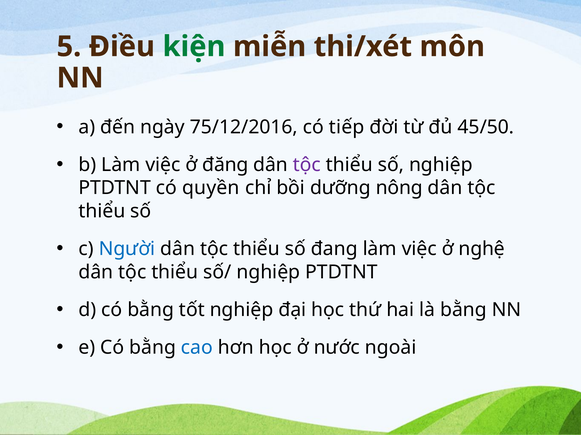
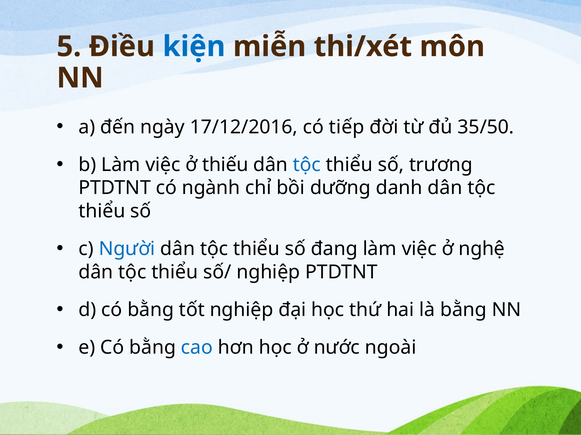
kiện colour: green -> blue
75/12/2016: 75/12/2016 -> 17/12/2016
45/50: 45/50 -> 35/50
đăng: đăng -> thiếu
tộc at (307, 165) colour: purple -> blue
số nghiệp: nghiệp -> trương
quyền: quyền -> ngành
nông: nông -> danh
